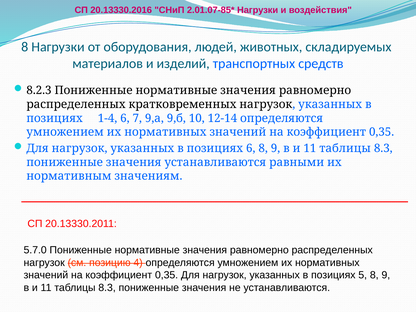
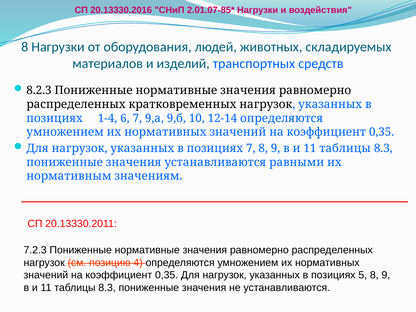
позициях 6: 6 -> 7
5.7.0: 5.7.0 -> 7.2.3
